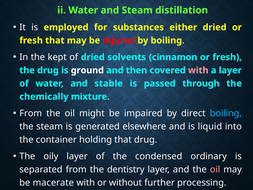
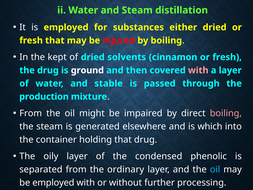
chemically: chemically -> production
boiling at (226, 113) colour: light blue -> pink
liquid: liquid -> which
ordinary: ordinary -> phenolic
dentistry: dentistry -> ordinary
oil at (215, 169) colour: pink -> light blue
be macerate: macerate -> employed
